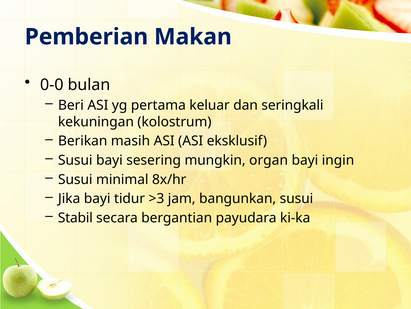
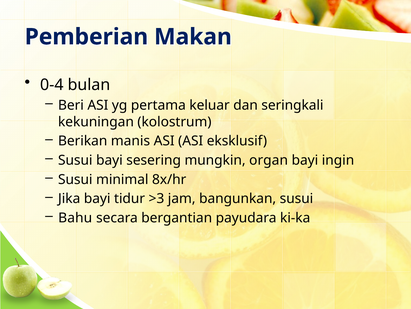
0-0: 0-0 -> 0-4
masih: masih -> manis
Stabil: Stabil -> Bahu
